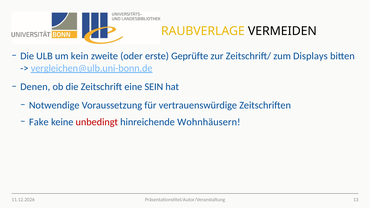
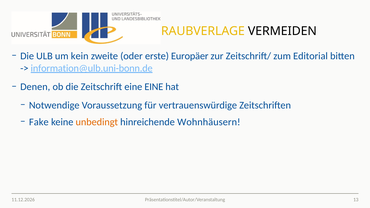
Geprüfte: Geprüfte -> Europäer
Displays: Displays -> Editorial
vergleichen@ulb.uni-bonn.de: vergleichen@ulb.uni-bonn.de -> information@ulb.uni-bonn.de
eine SEIN: SEIN -> EINE
unbedingt colour: red -> orange
